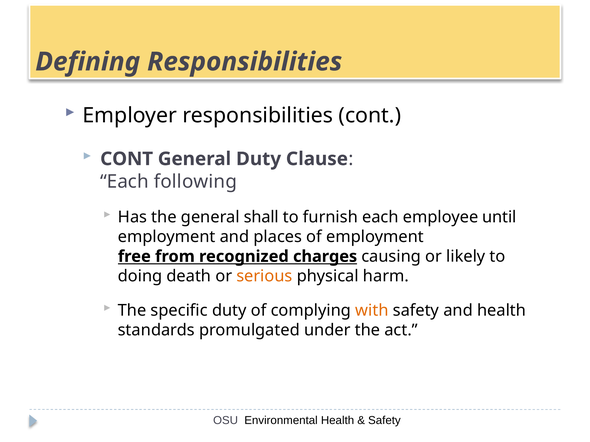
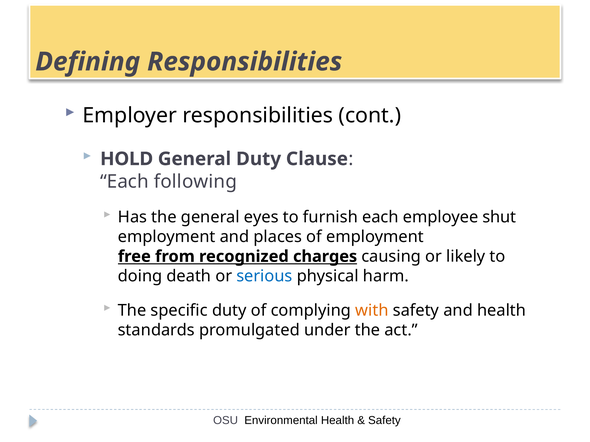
CONT at (127, 159): CONT -> HOLD
shall: shall -> eyes
until: until -> shut
serious colour: orange -> blue
